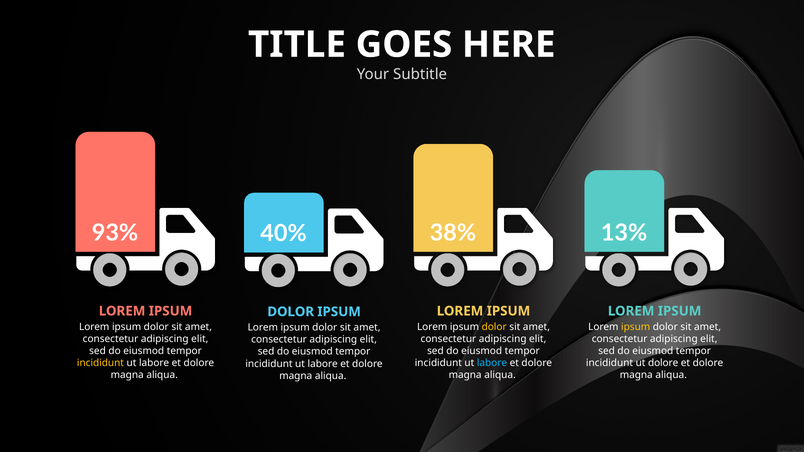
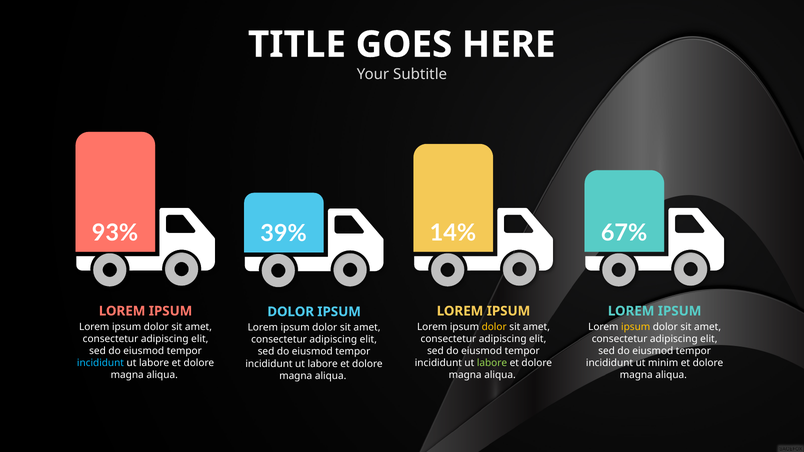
38%: 38% -> 14%
13%: 13% -> 67%
40%: 40% -> 39%
incididunt at (100, 363) colour: yellow -> light blue
labore at (492, 363) colour: light blue -> light green
ut dolore: dolore -> minim
